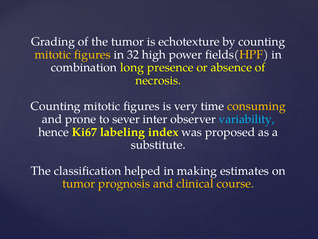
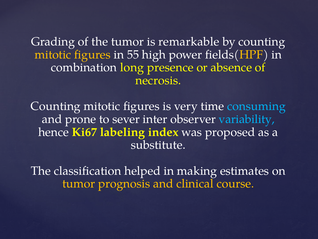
echotexture: echotexture -> remarkable
32: 32 -> 55
consuming colour: yellow -> light blue
